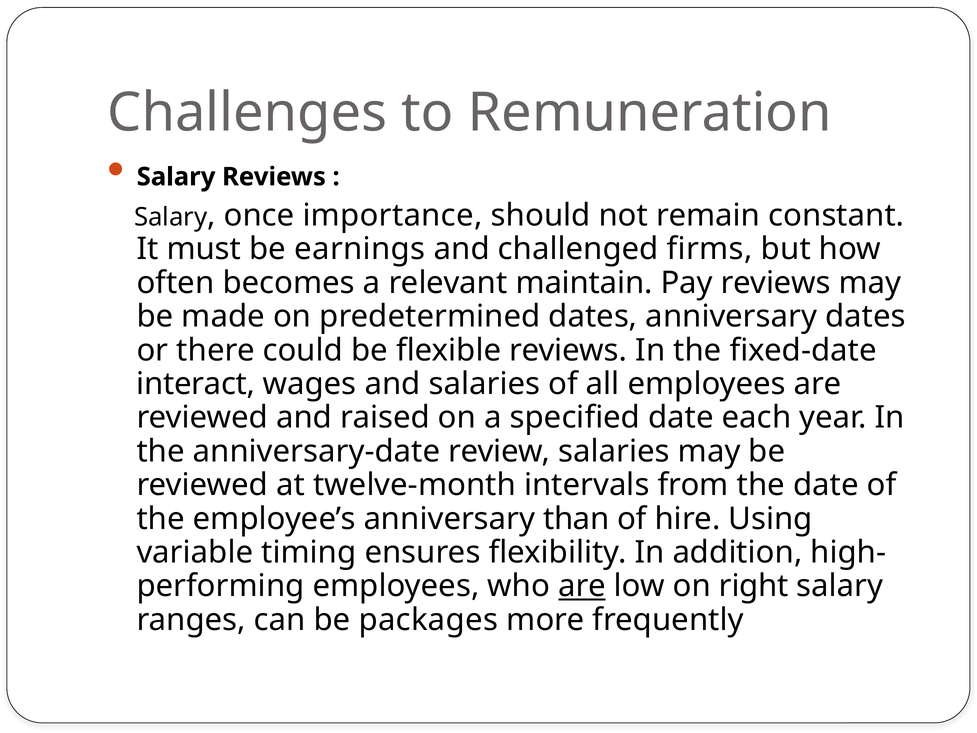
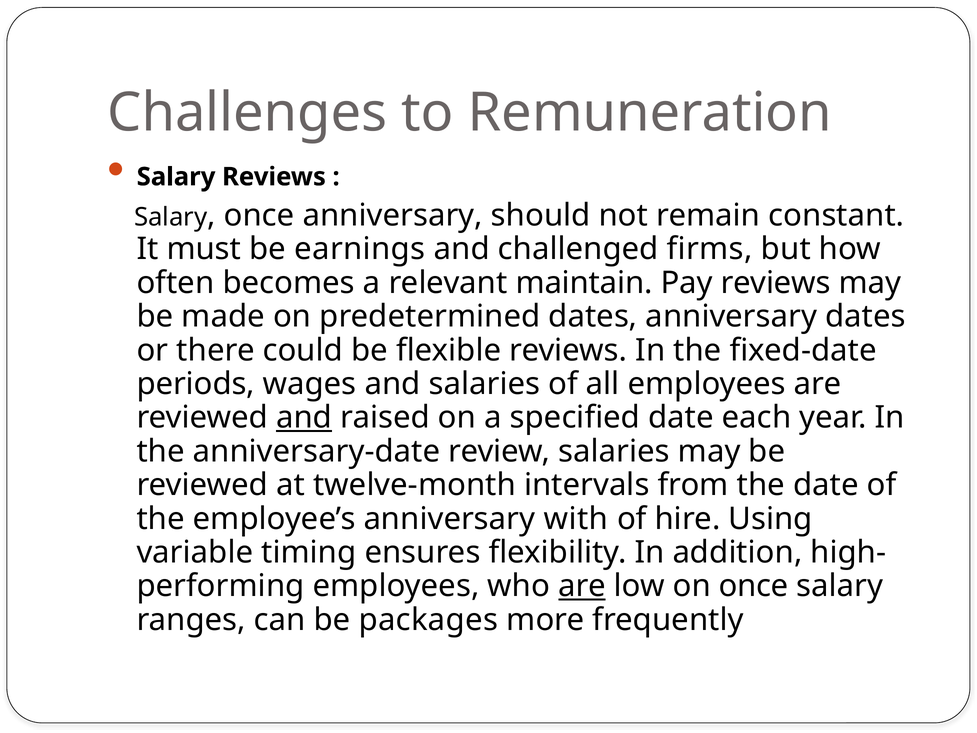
once importance: importance -> anniversary
interact: interact -> periods
and at (304, 418) underline: none -> present
than: than -> with
on right: right -> once
